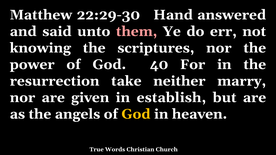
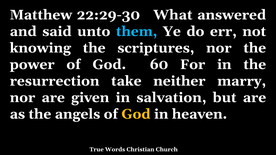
Hand: Hand -> What
them colour: pink -> light blue
40: 40 -> 60
establish: establish -> salvation
